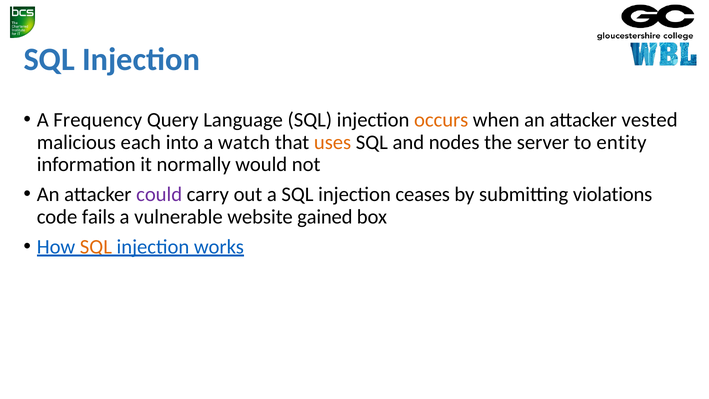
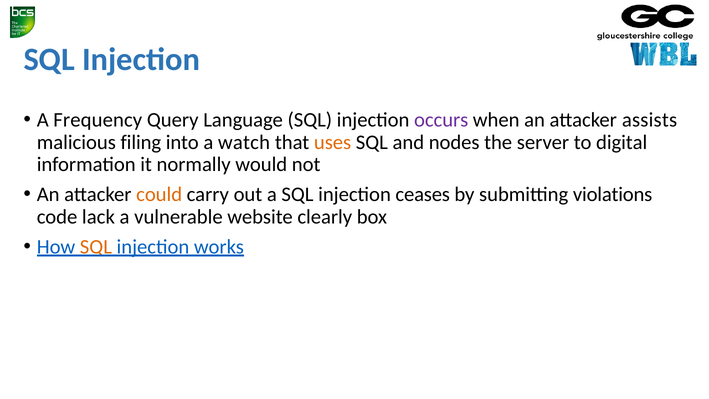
occurs colour: orange -> purple
vested: vested -> assists
each: each -> filing
entity: entity -> digital
could colour: purple -> orange
fails: fails -> lack
gained: gained -> clearly
